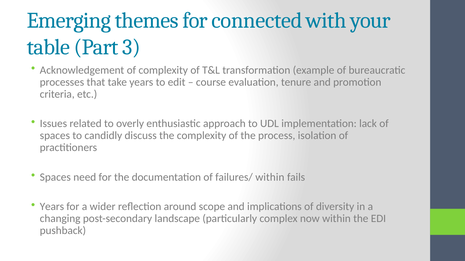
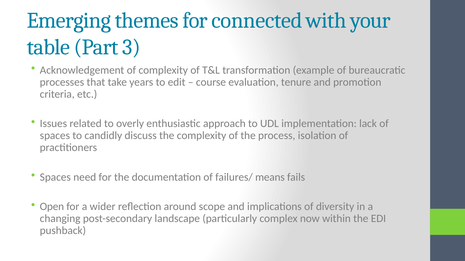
failures/ within: within -> means
Years at (52, 207): Years -> Open
